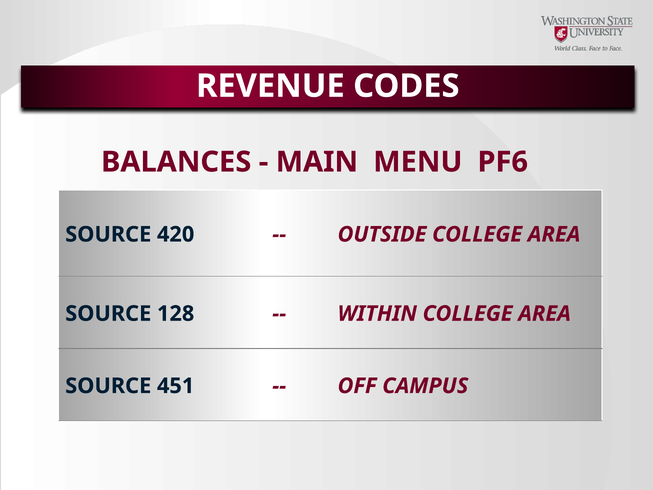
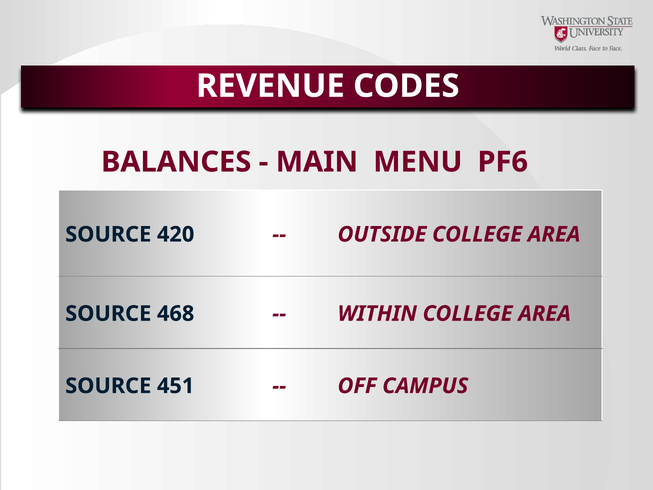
128: 128 -> 468
